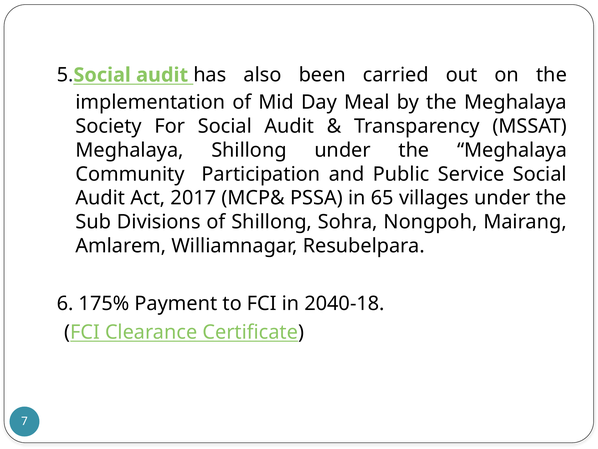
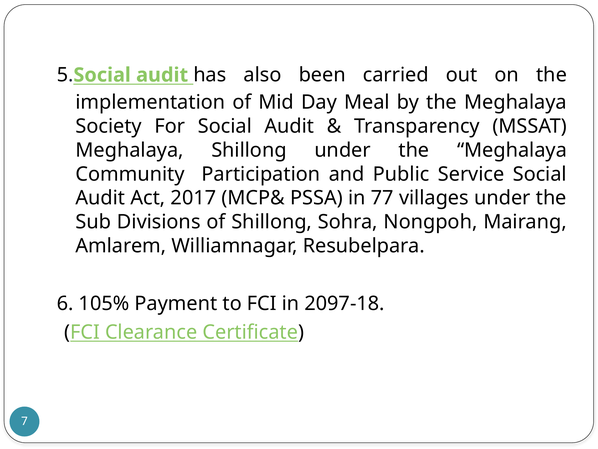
65: 65 -> 77
175%: 175% -> 105%
2040-18: 2040-18 -> 2097-18
